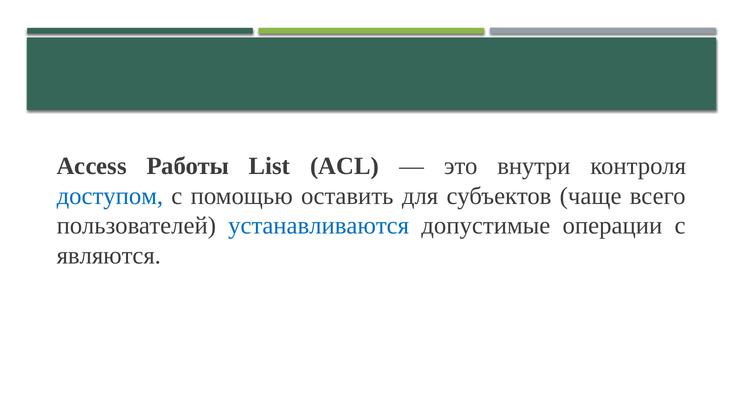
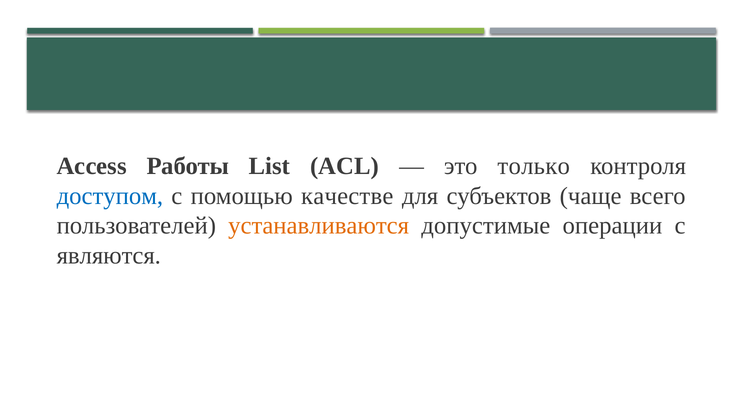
внутри: внутри -> только
оставить: оставить -> качестве
устанавливаются colour: blue -> orange
